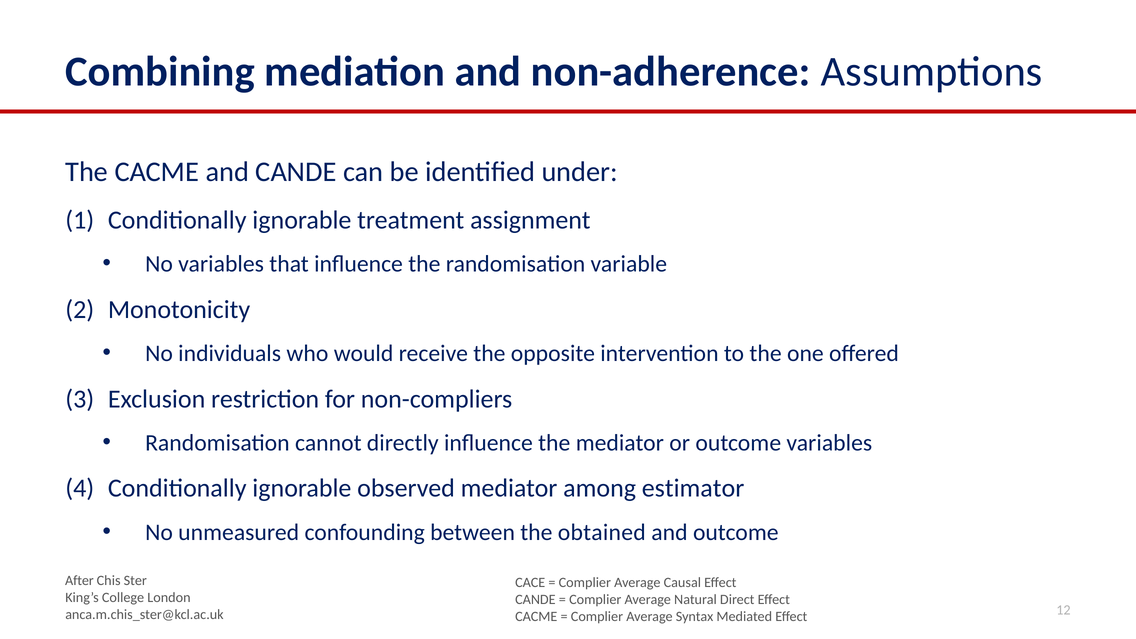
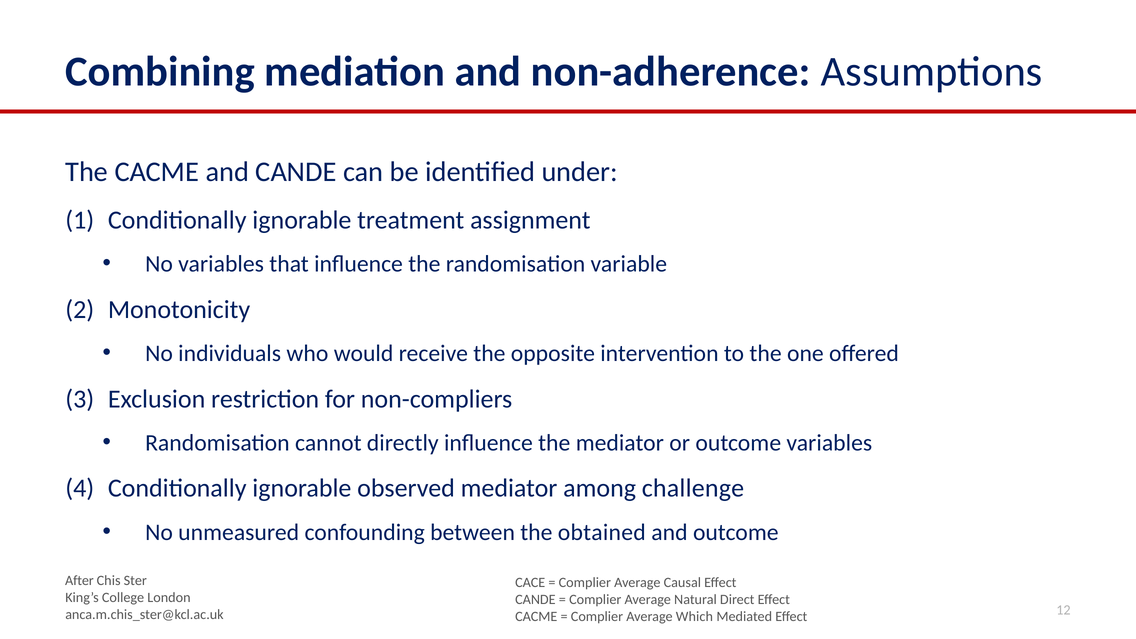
estimator: estimator -> challenge
Syntax: Syntax -> Which
